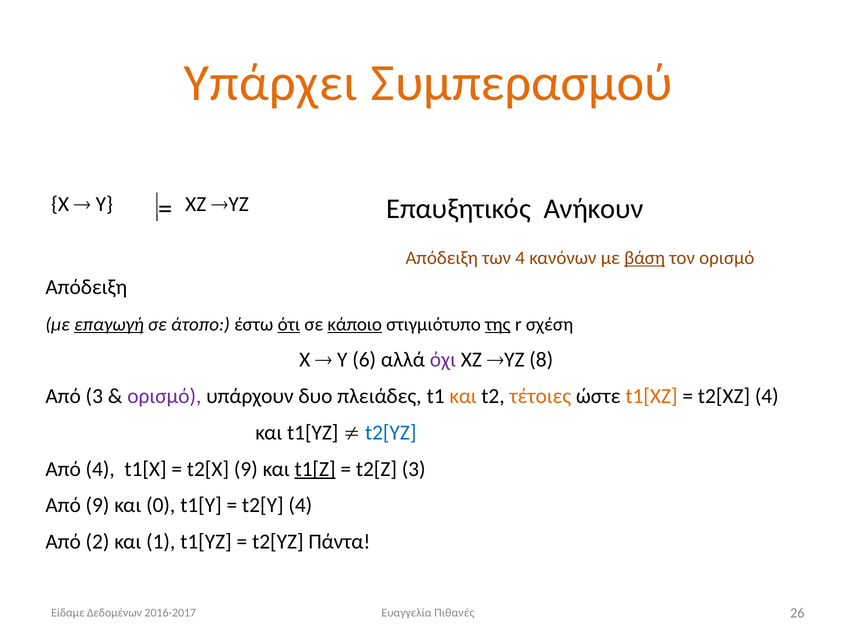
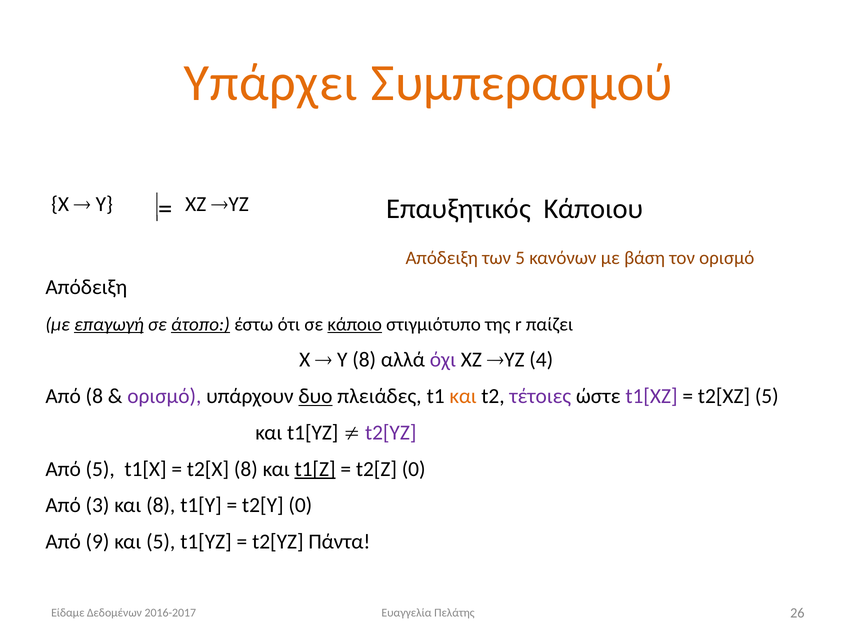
Ανήκουν: Ανήκουν -> Κάποιου
των 4: 4 -> 5
βάση underline: present -> none
άτοπο underline: none -> present
ότι underline: present -> none
της underline: present -> none
σχέση: σχέση -> παίζει
Y 6: 6 -> 8
8: 8 -> 4
Από 3: 3 -> 8
δυο underline: none -> present
τέτοιες colour: orange -> purple
t1[XZ colour: orange -> purple
t2[XZ 4: 4 -> 5
t2[YZ colour: blue -> purple
Από 4: 4 -> 5
t2[X 9: 9 -> 8
t2[Z 3: 3 -> 0
Από 9: 9 -> 3
και 0: 0 -> 8
t2[Υ 4: 4 -> 0
2: 2 -> 9
και 1: 1 -> 5
Πιθανές: Πιθανές -> Πελάτης
